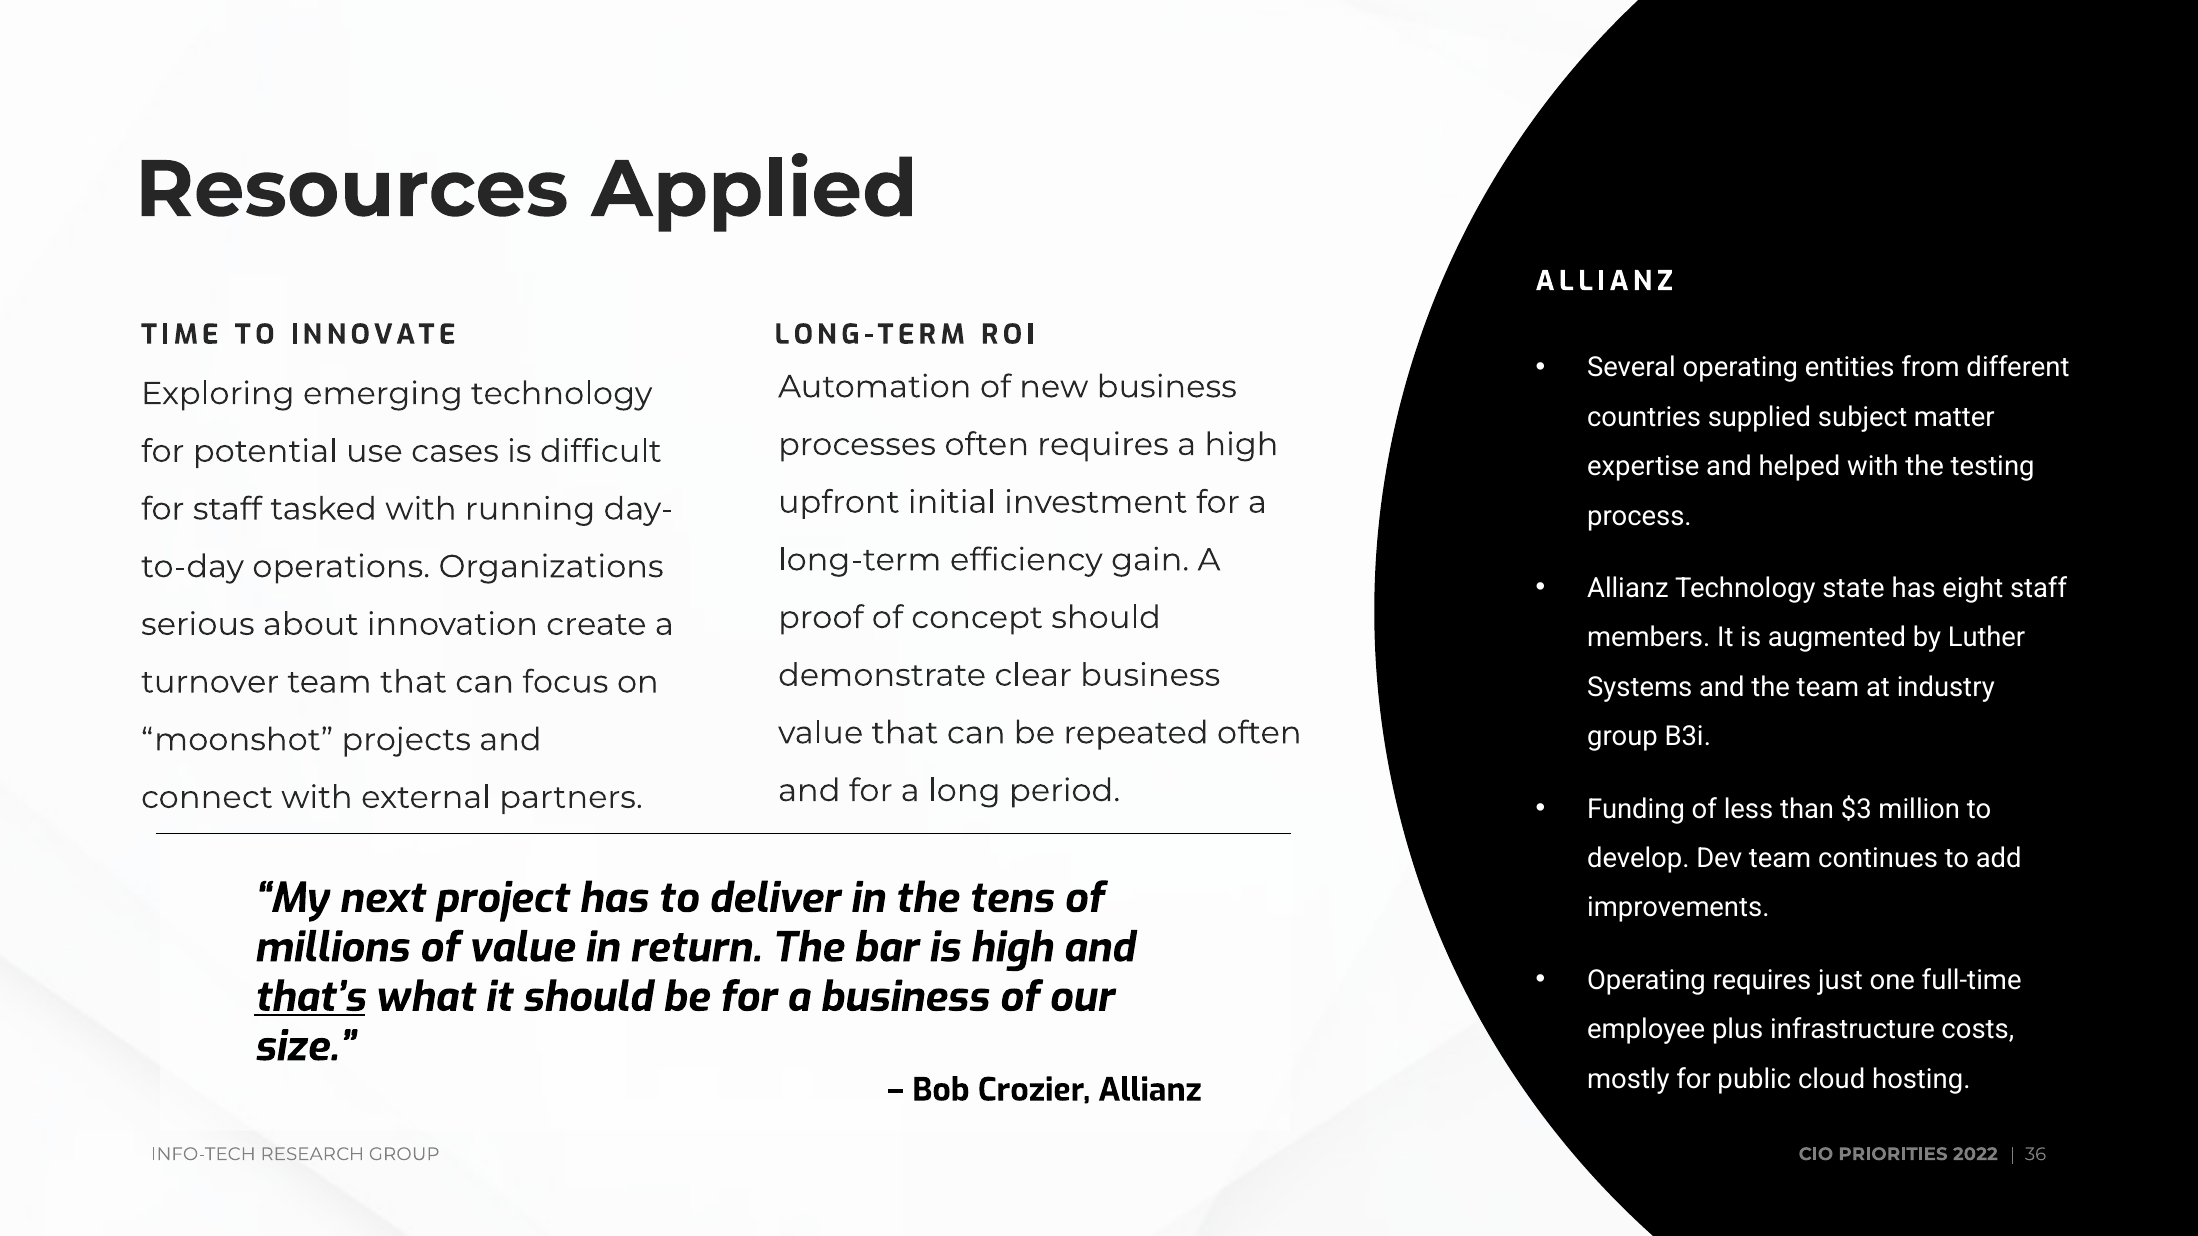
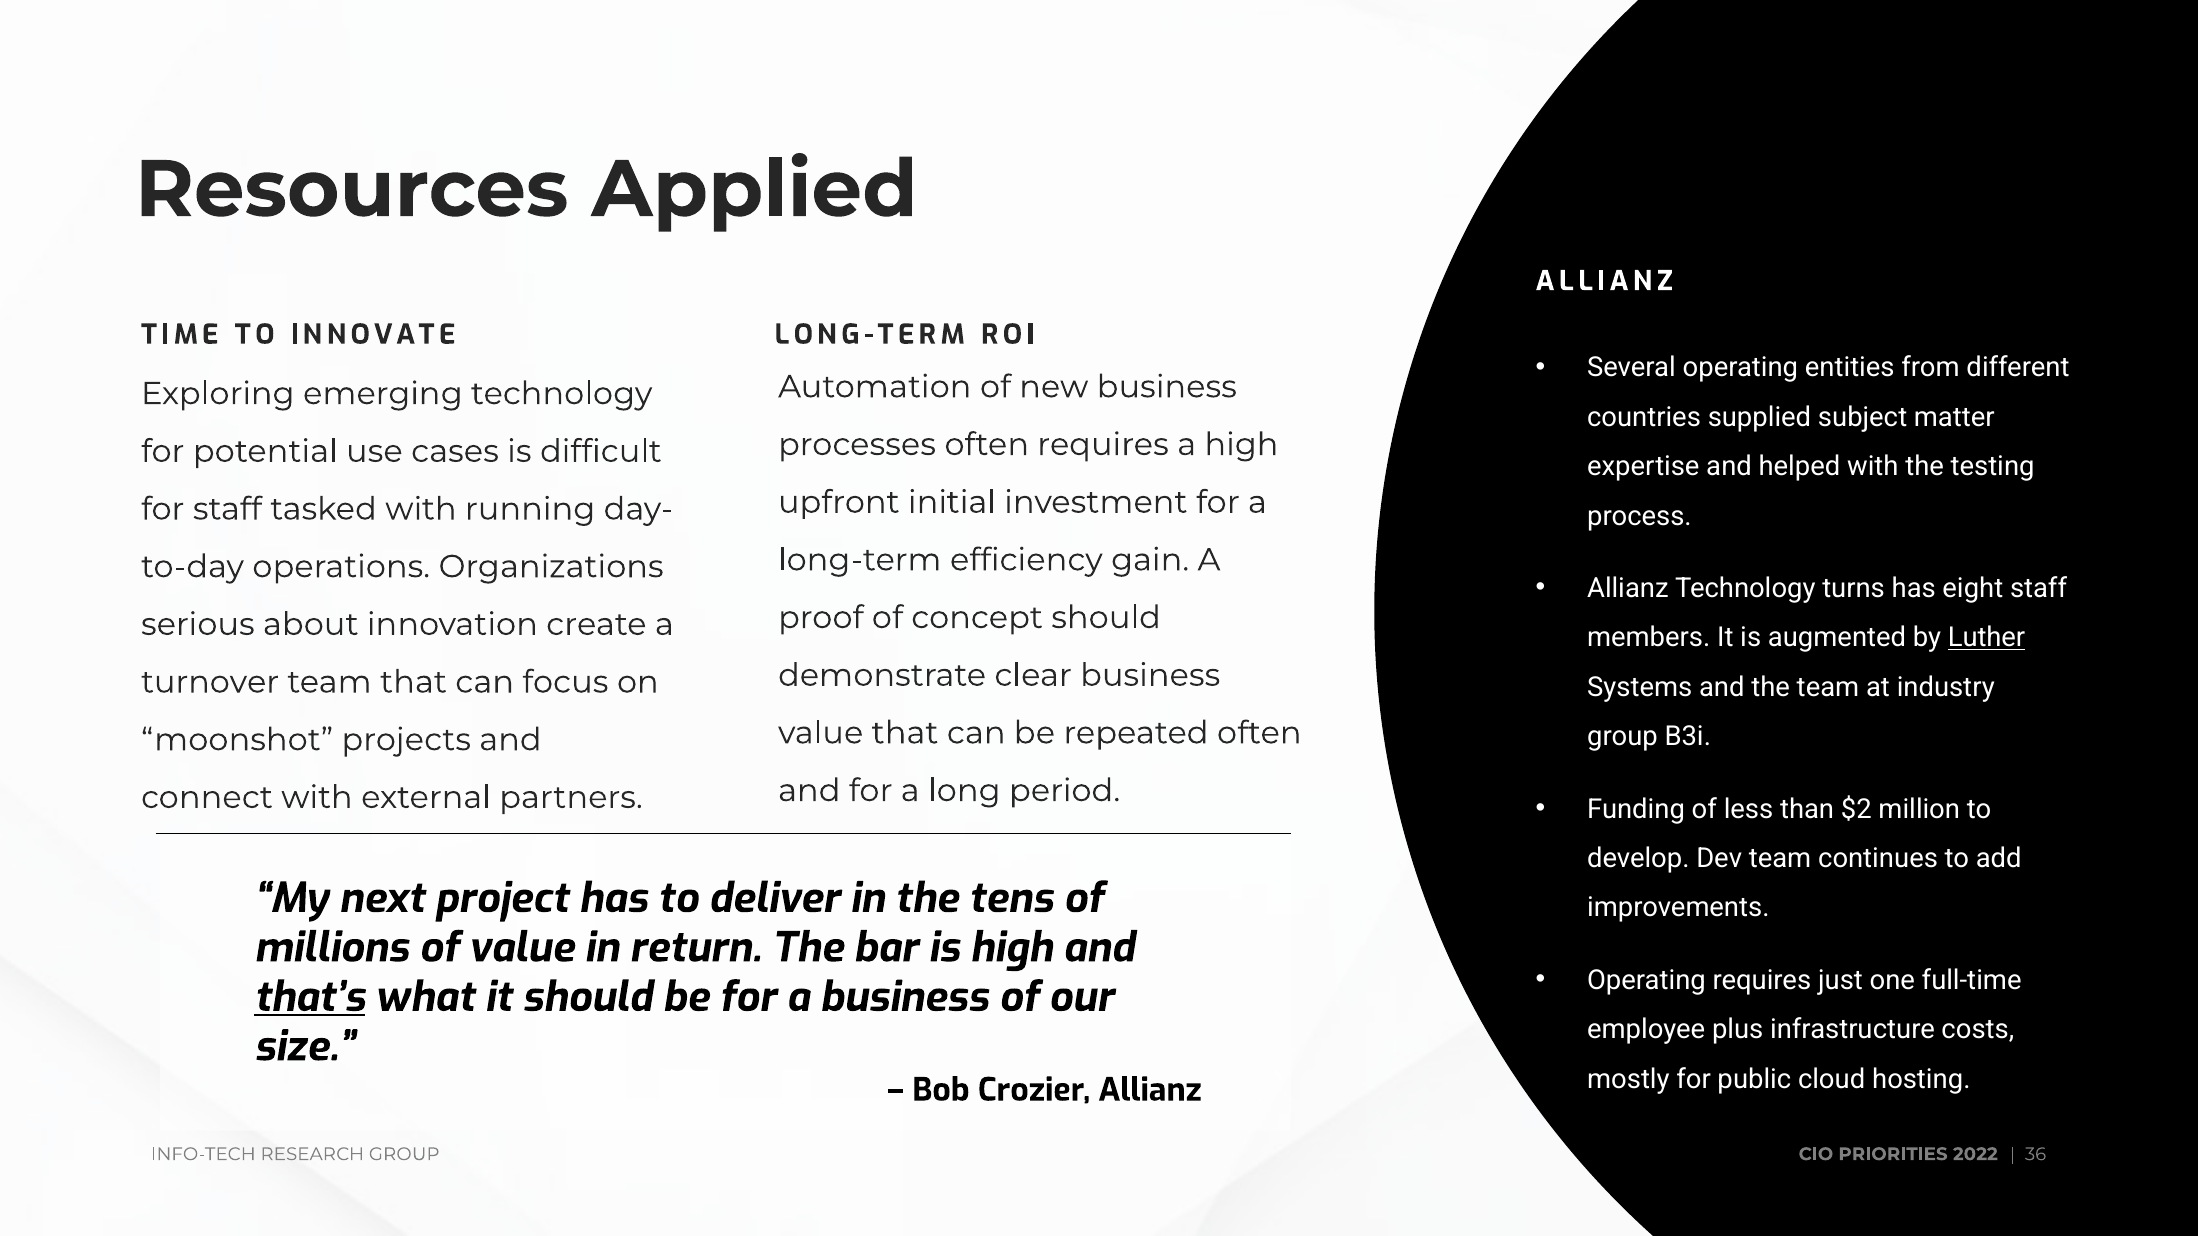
state: state -> turns
Luther underline: none -> present
$3: $3 -> $2
